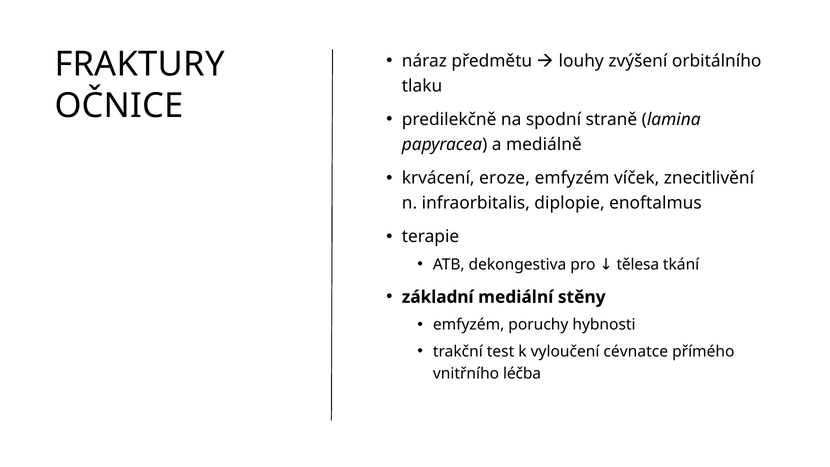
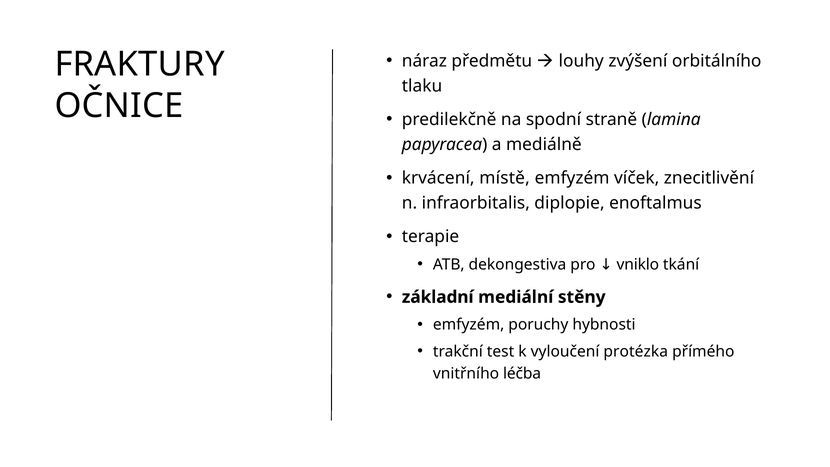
eroze: eroze -> místě
tělesa: tělesa -> vniklo
cévnatce: cévnatce -> protézka
